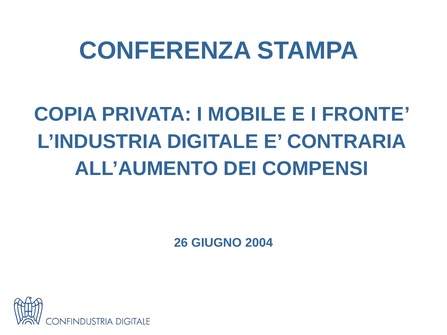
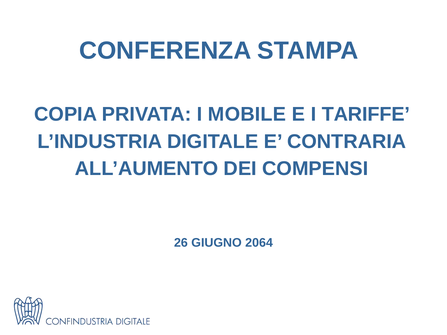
FRONTE: FRONTE -> TARIFFE
2004: 2004 -> 2064
